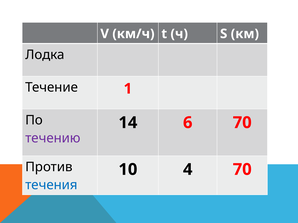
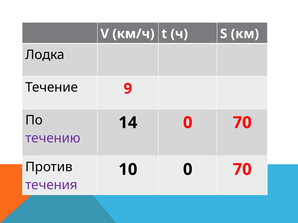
1: 1 -> 9
14 6: 6 -> 0
10 4: 4 -> 0
течения colour: blue -> purple
